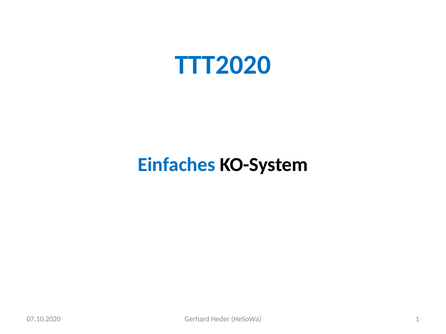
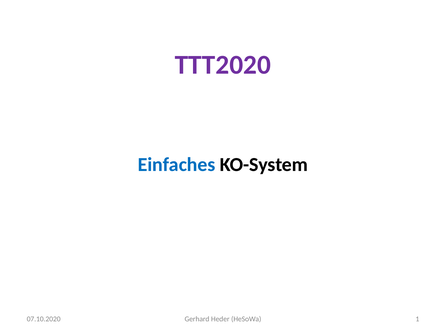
TTT2020 colour: blue -> purple
